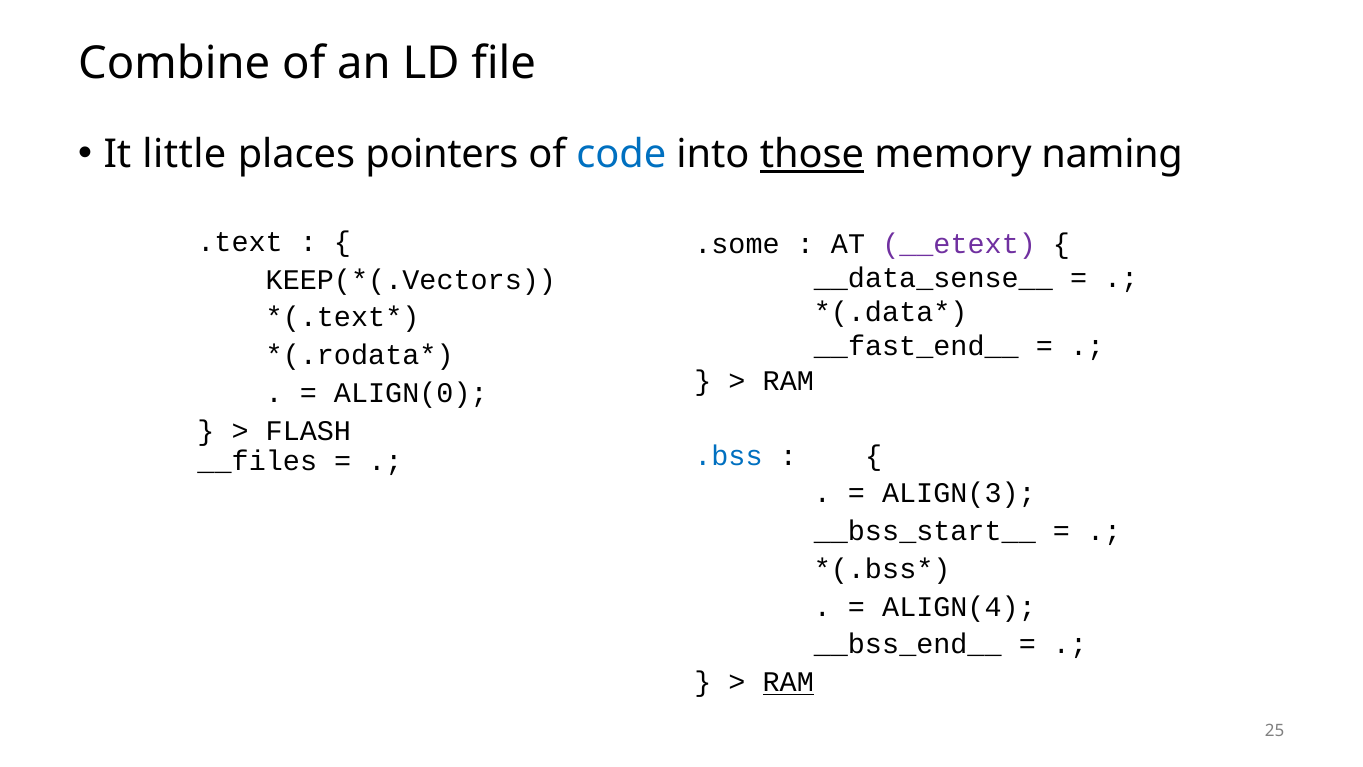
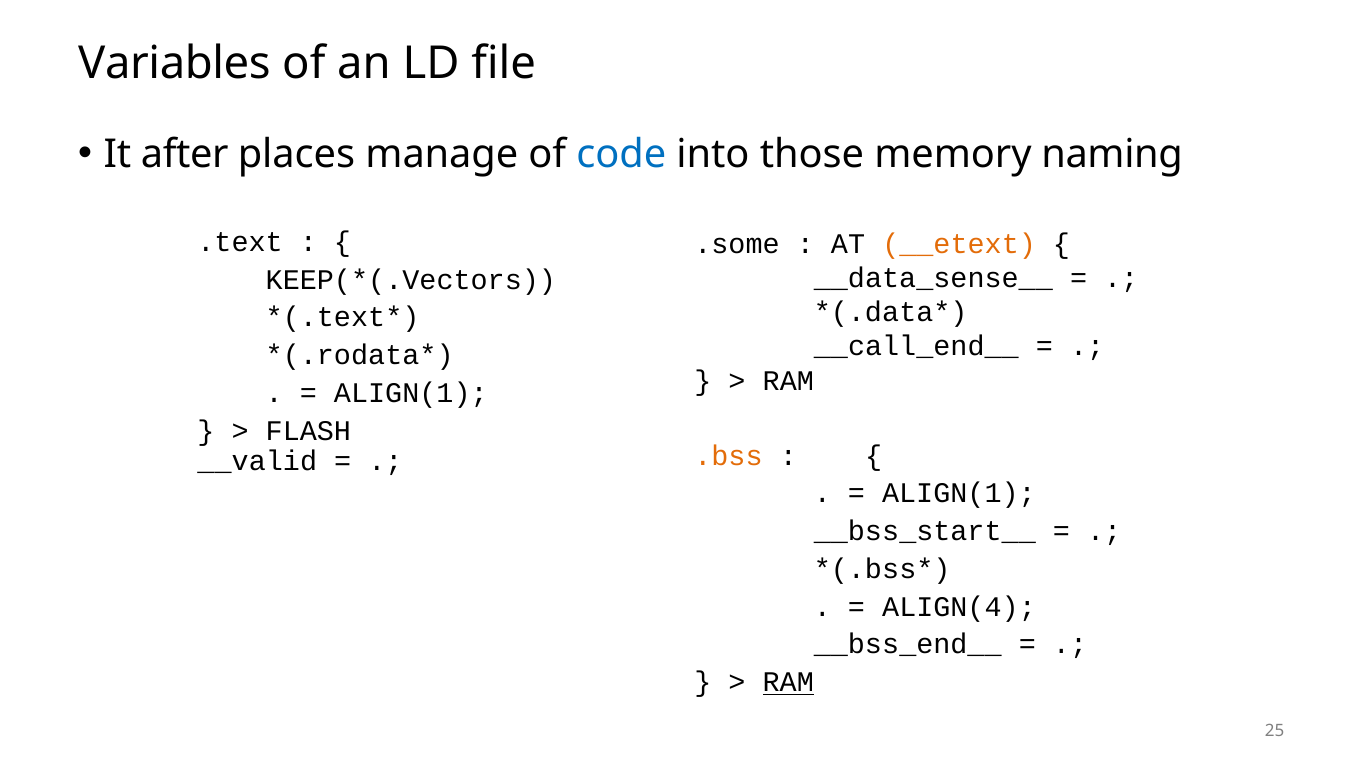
Combine: Combine -> Variables
little: little -> after
pointers: pointers -> manage
those underline: present -> none
__etext colour: purple -> orange
__fast_end__: __fast_end__ -> __call_end__
ALIGN(0 at (411, 393): ALIGN(0 -> ALIGN(1
.bss colour: blue -> orange
__files: __files -> __valid
ALIGN(3 at (959, 493): ALIGN(3 -> ALIGN(1
